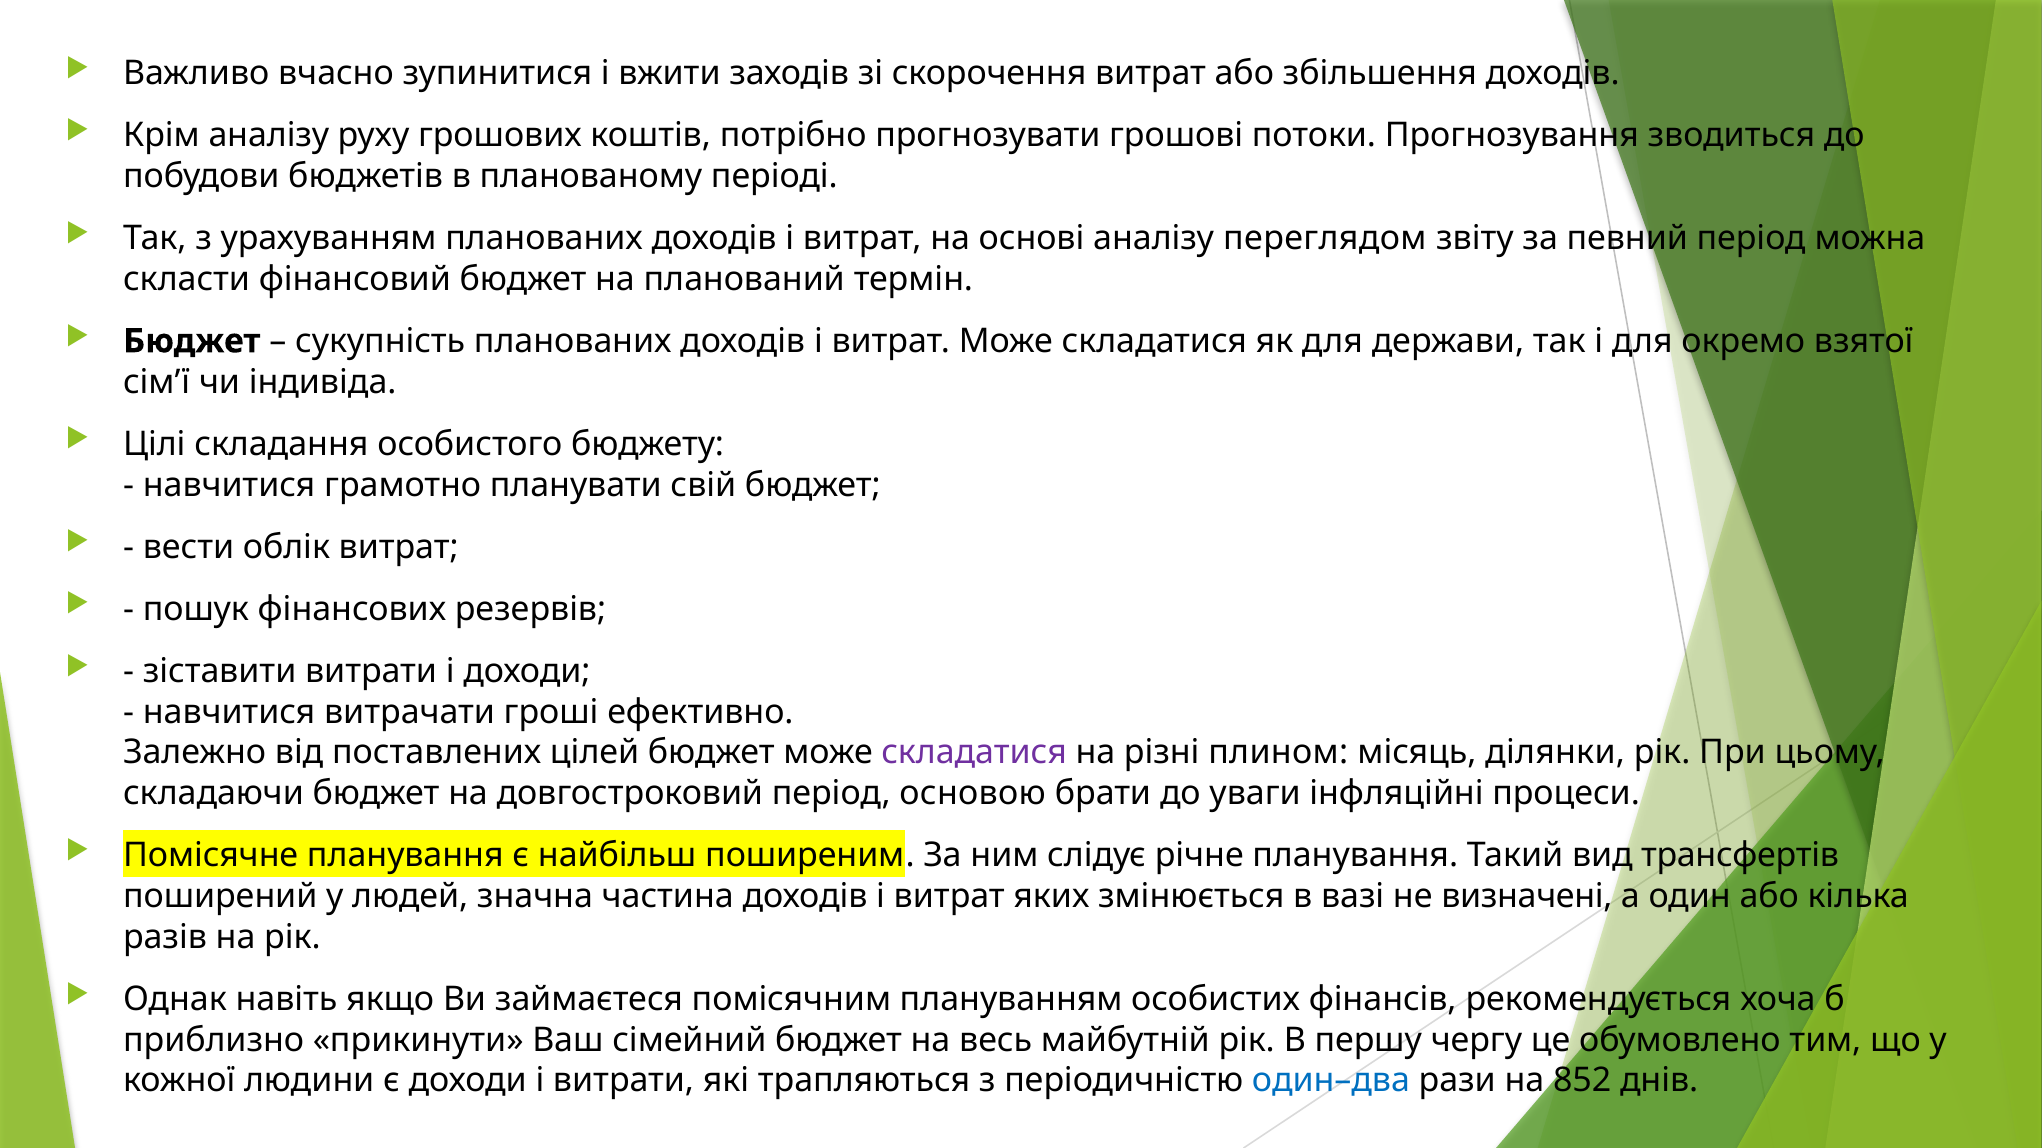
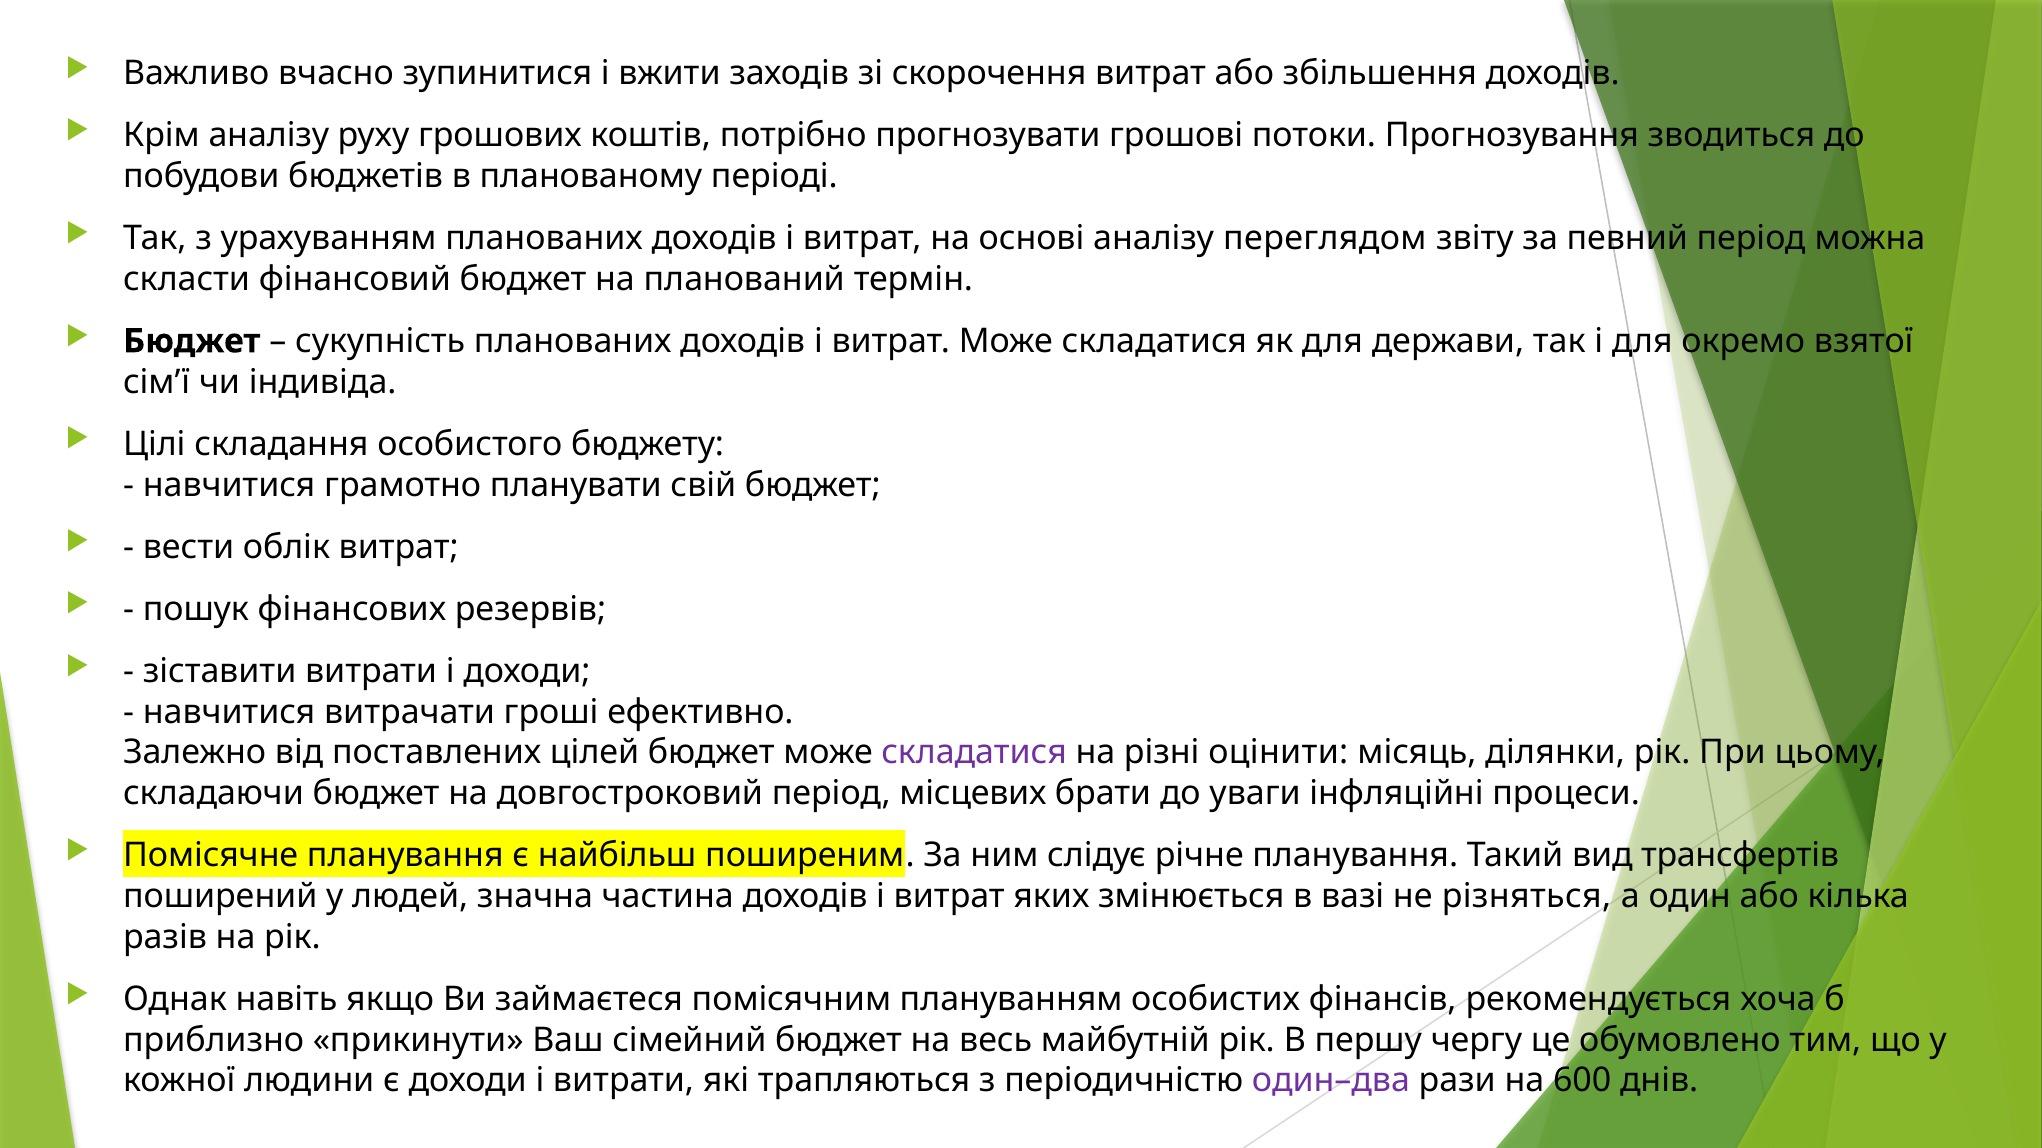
плином: плином -> оцінити
основою: основою -> місцевих
визначені: визначені -> різняться
один–два colour: blue -> purple
852: 852 -> 600
